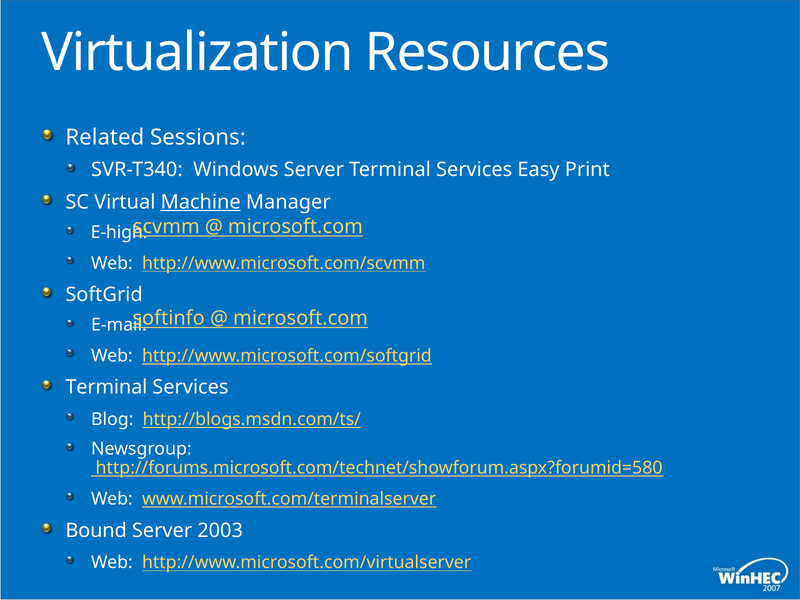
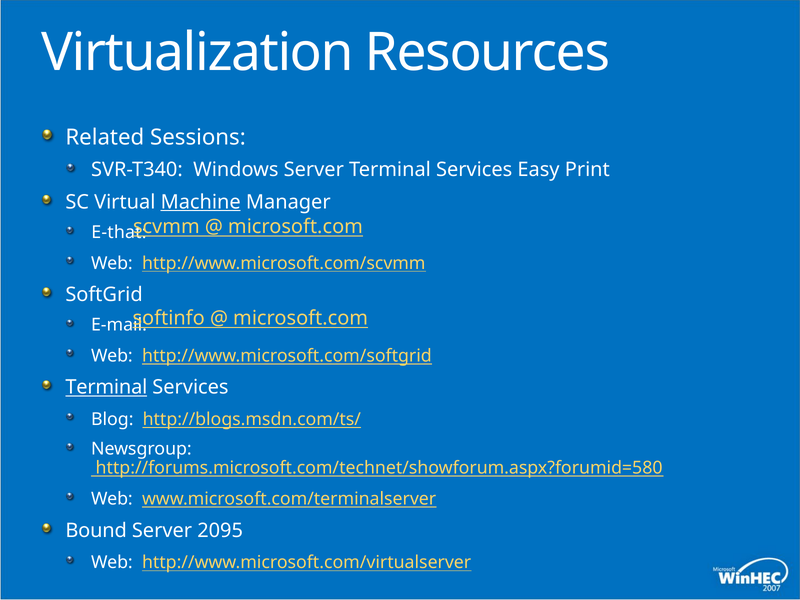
E-high: E-high -> E-that
Terminal at (106, 387) underline: none -> present
2003: 2003 -> 2095
